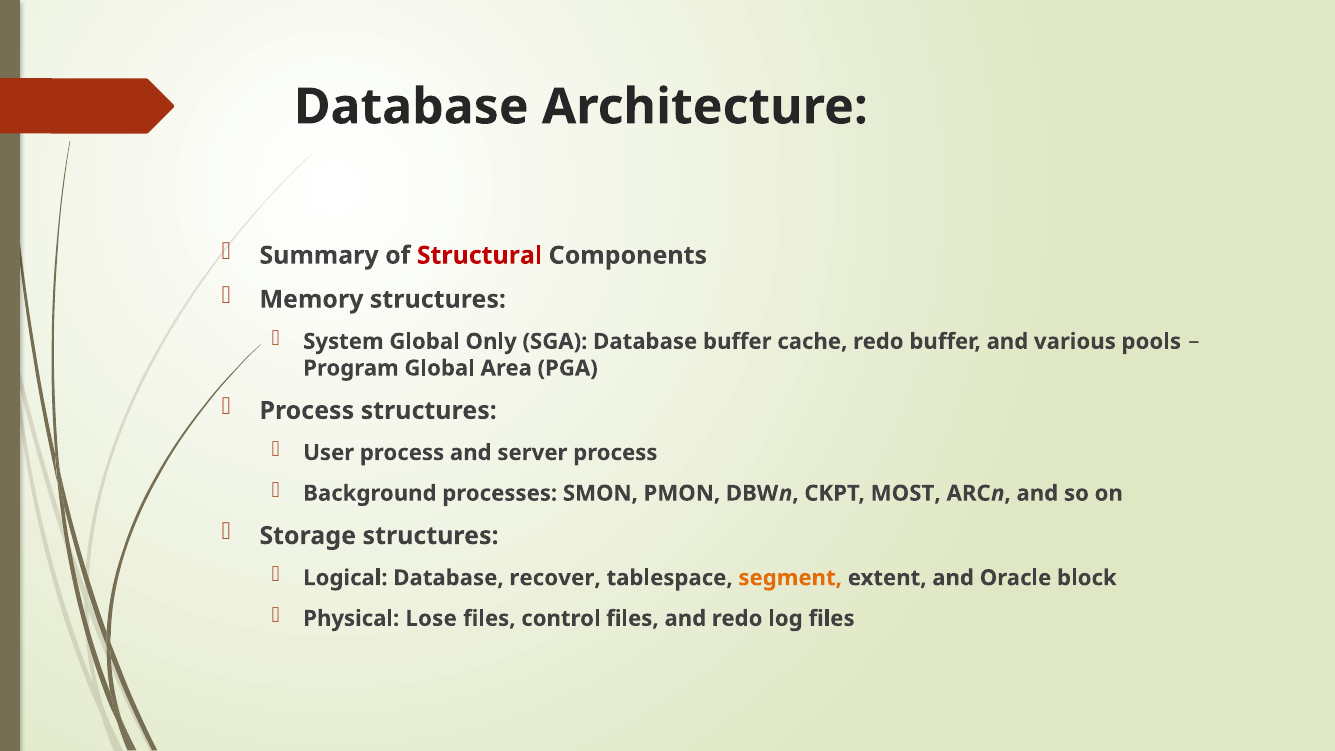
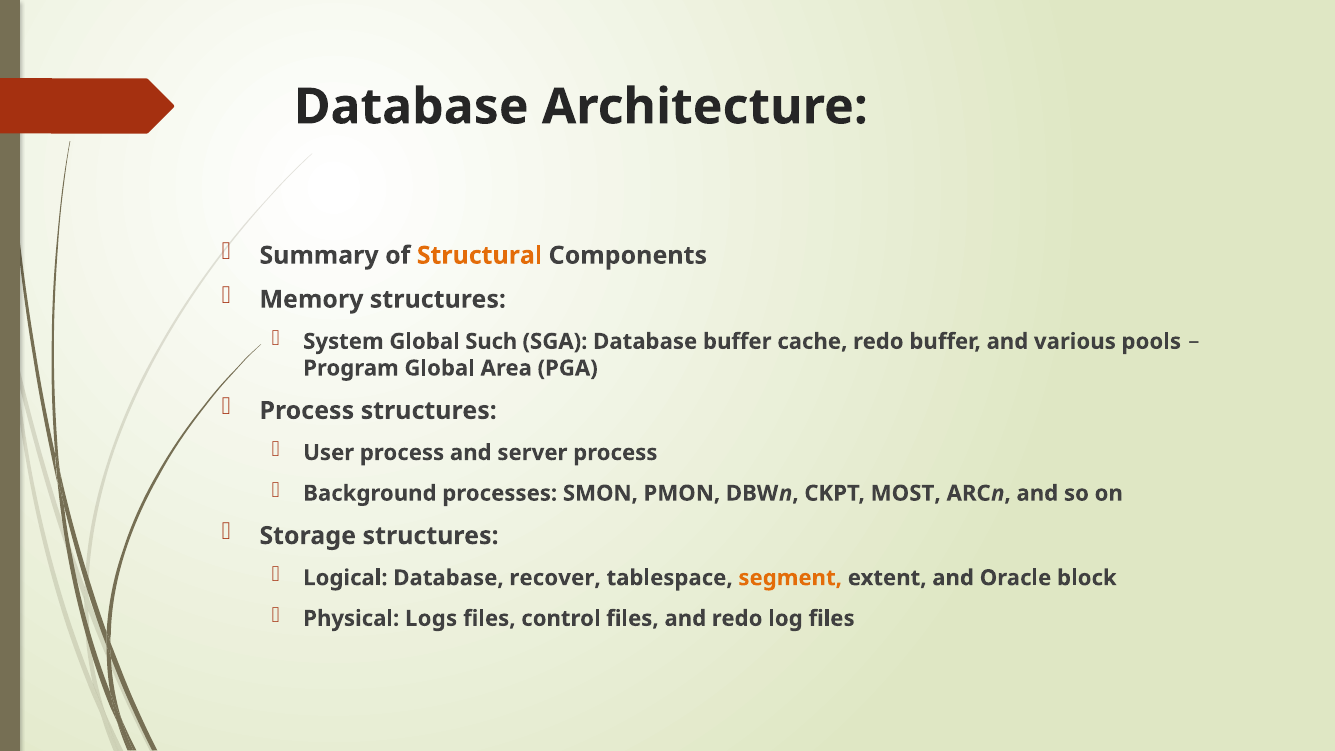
Structural colour: red -> orange
Only: Only -> Such
Lose: Lose -> Logs
